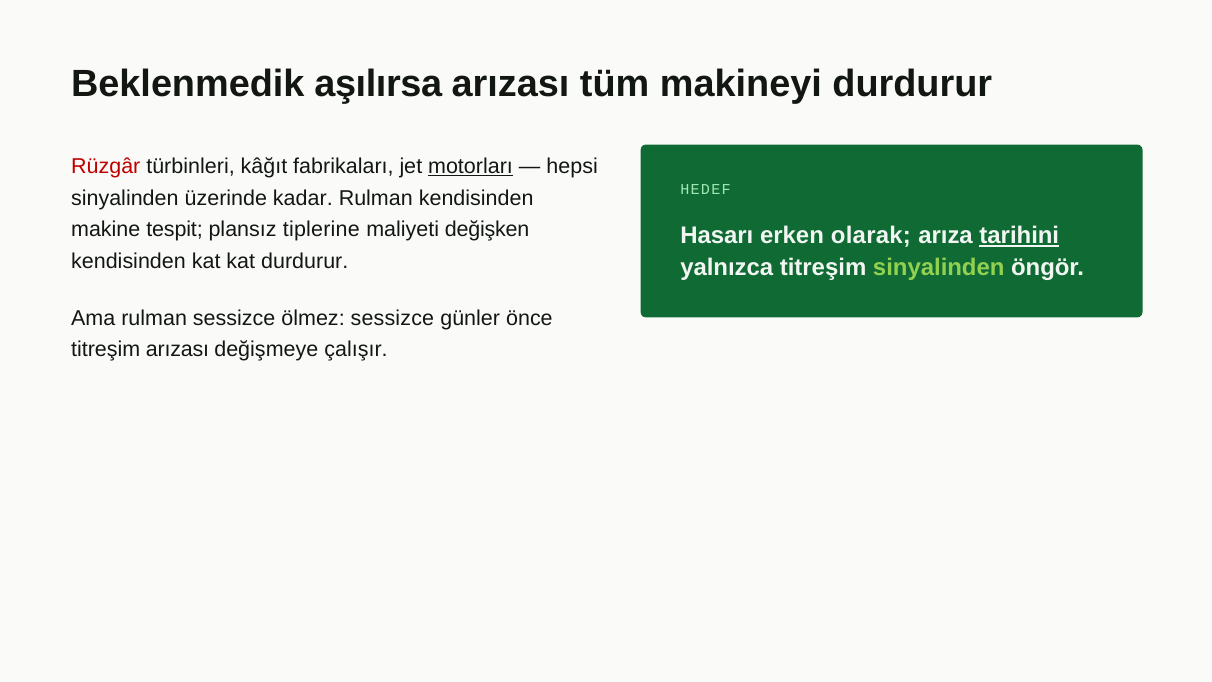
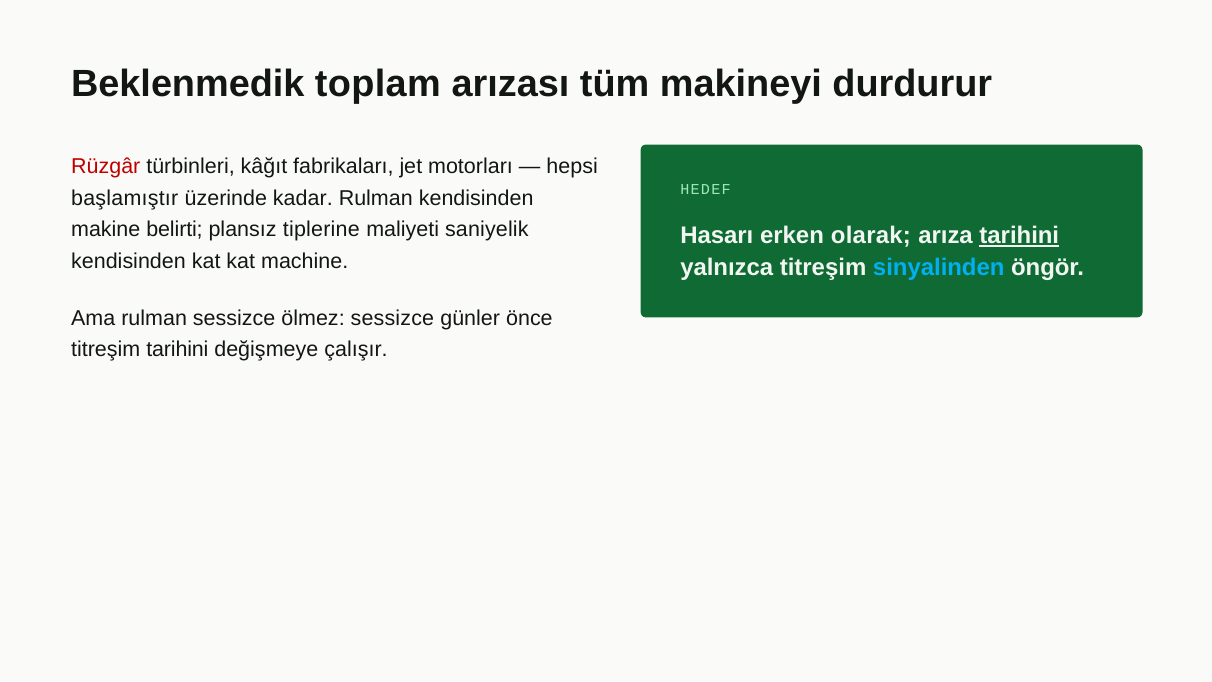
aşılırsa: aşılırsa -> toplam
motorları underline: present -> none
sinyalinden at (125, 198): sinyalinden -> başlamıştır
tespit: tespit -> belirti
değişken: değişken -> saniyelik
kat durdurur: durdurur -> machine
sinyalinden at (939, 268) colour: light green -> light blue
titreşim arızası: arızası -> tarihini
